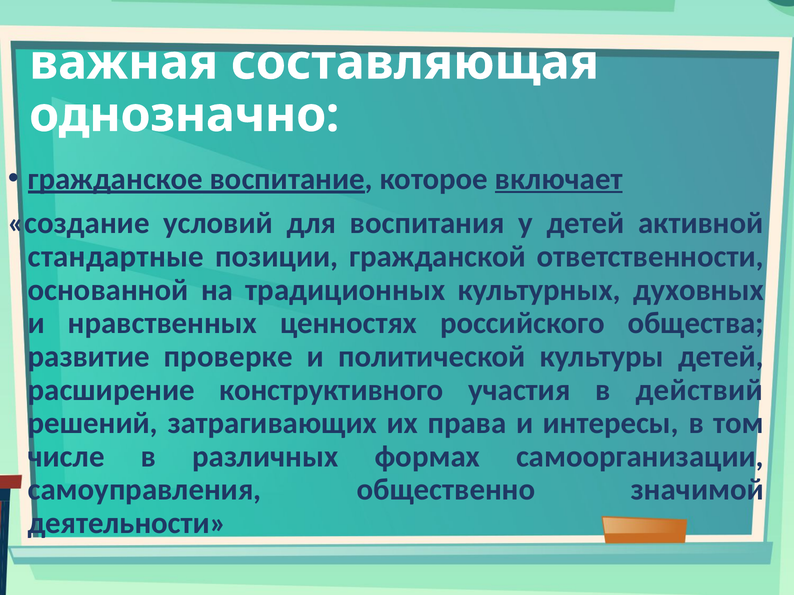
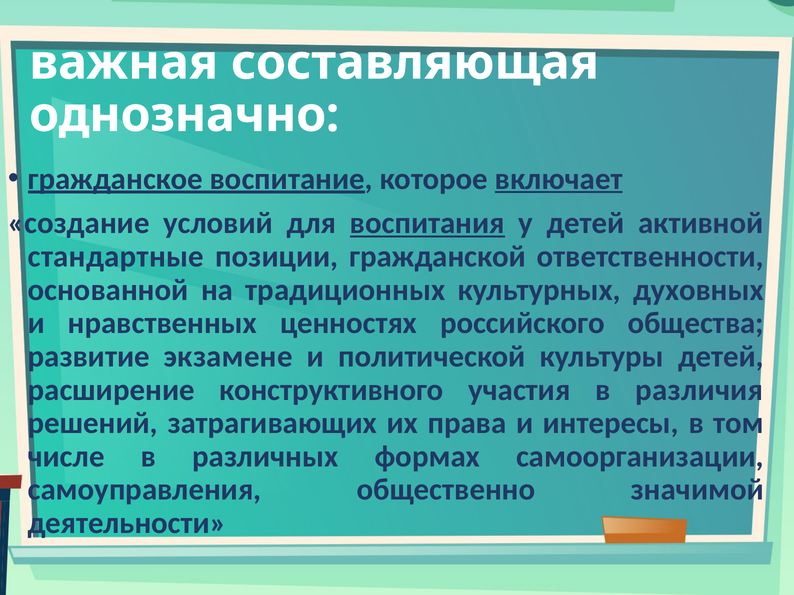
воспитания underline: none -> present
проверке: проверке -> экзамене
действий: действий -> различия
